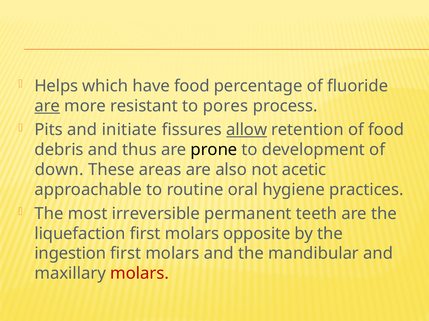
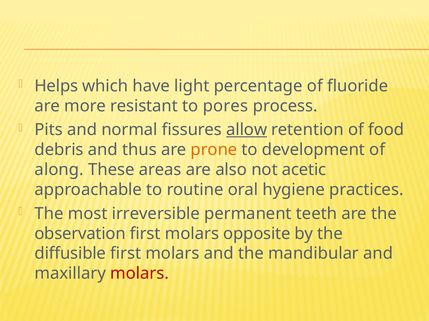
have food: food -> light
are at (47, 106) underline: present -> none
initiate: initiate -> normal
prone colour: black -> orange
down: down -> along
liquefaction: liquefaction -> observation
ingestion: ingestion -> diffusible
